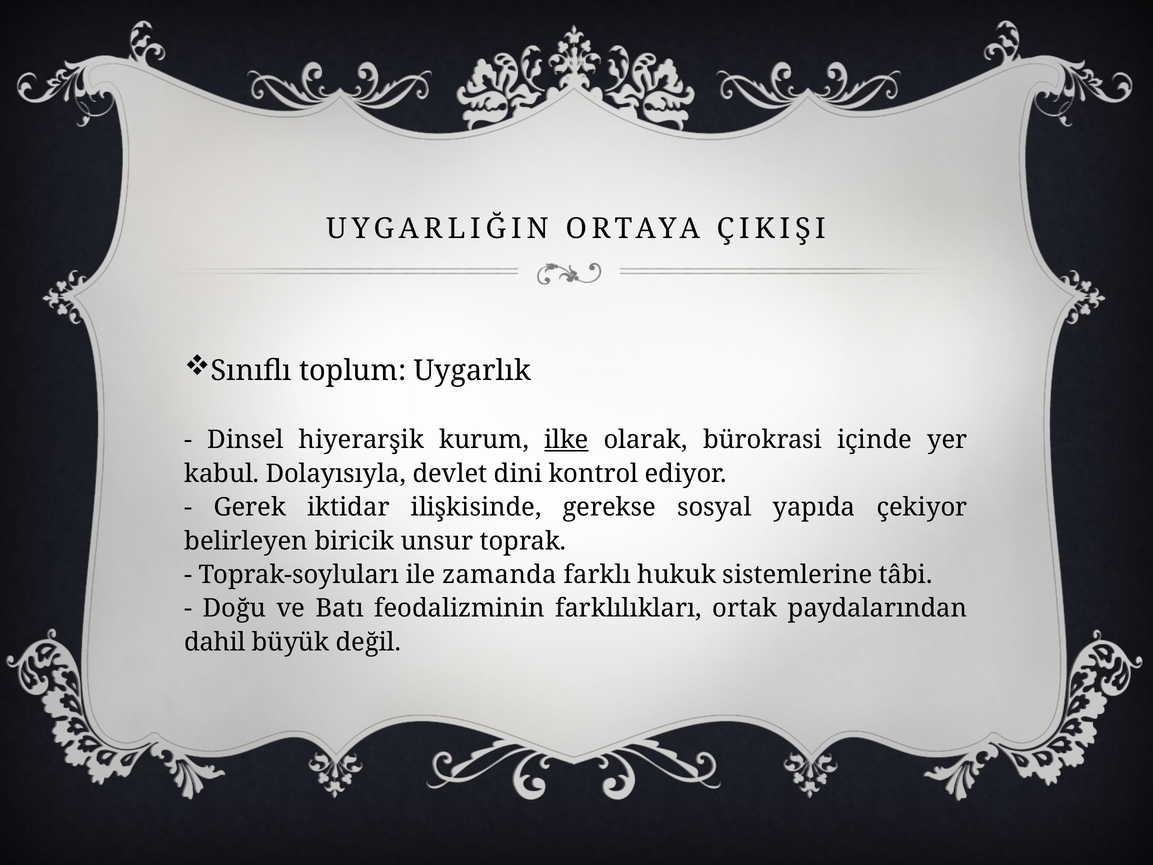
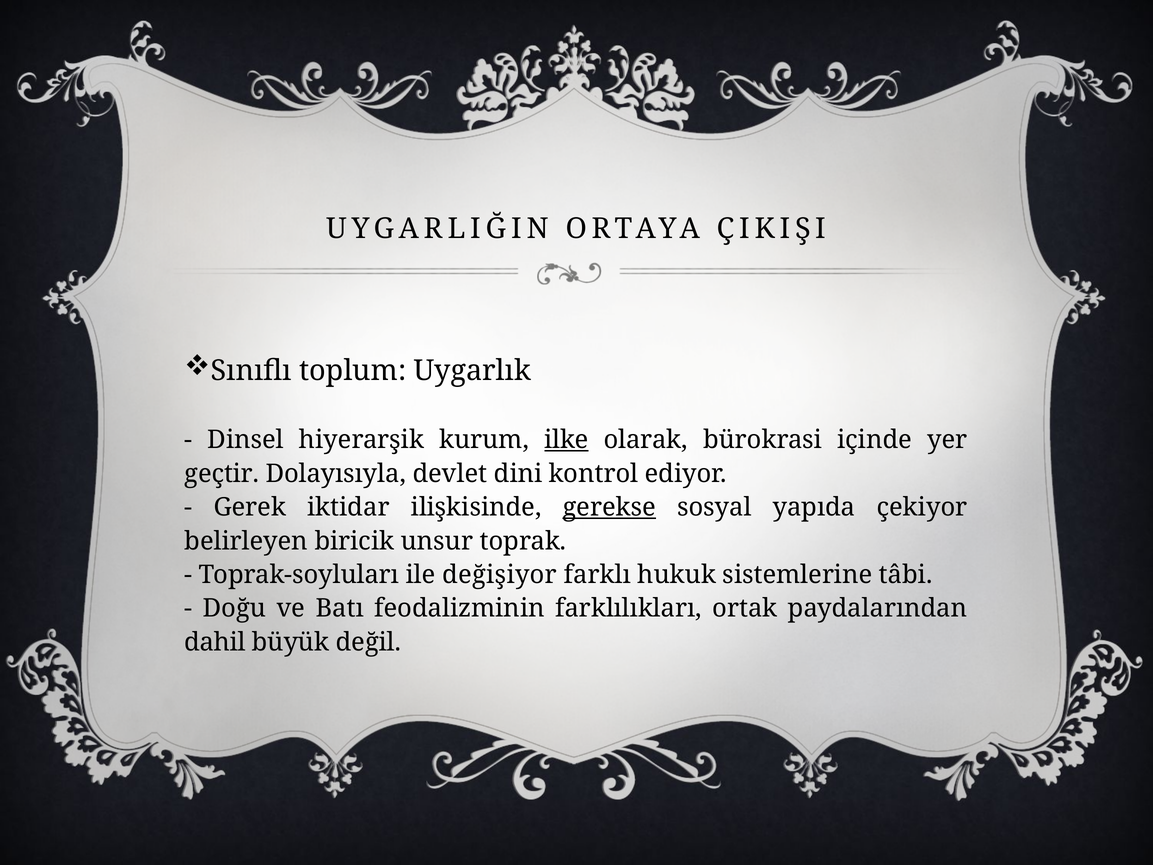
kabul: kabul -> geçtir
gerekse underline: none -> present
zamanda: zamanda -> değişiyor
